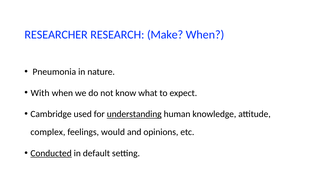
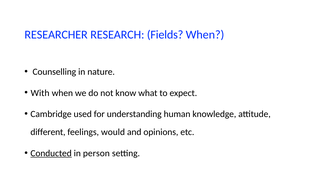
Make: Make -> Fields
Pneumonia: Pneumonia -> Counselling
understanding underline: present -> none
complex: complex -> different
default: default -> person
